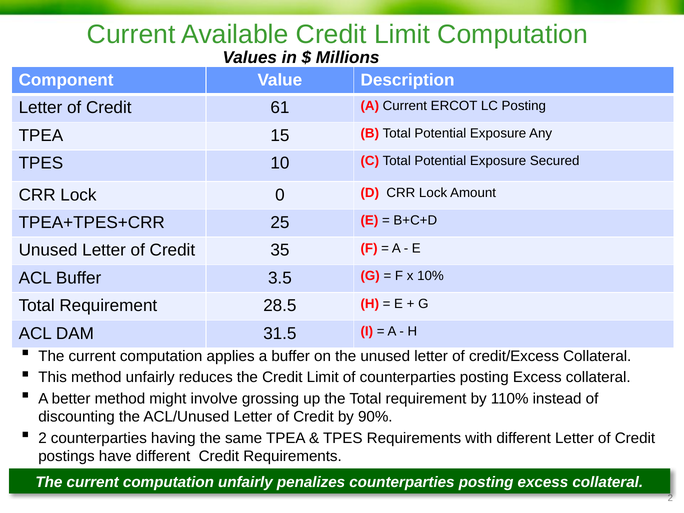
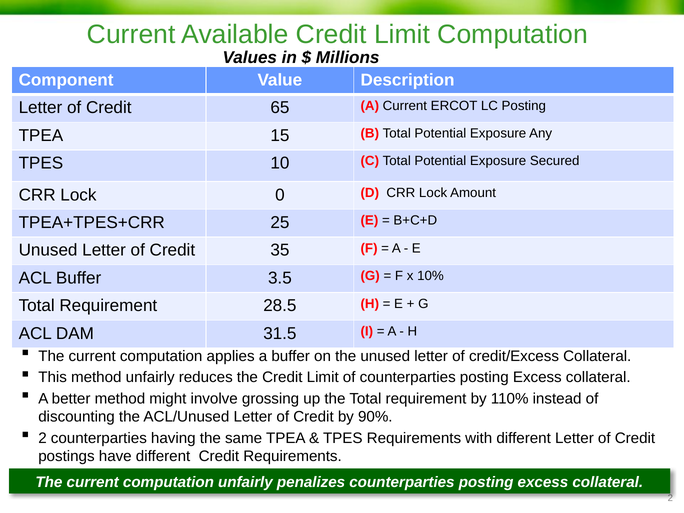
61: 61 -> 65
